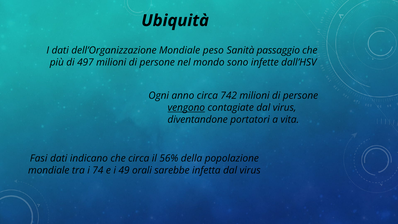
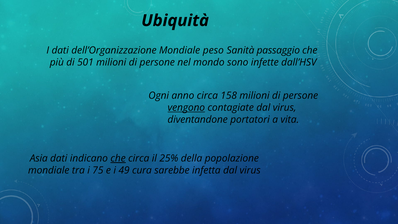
497: 497 -> 501
742: 742 -> 158
Fasi: Fasi -> Asia
che at (118, 158) underline: none -> present
56%: 56% -> 25%
74: 74 -> 75
orali: orali -> cura
